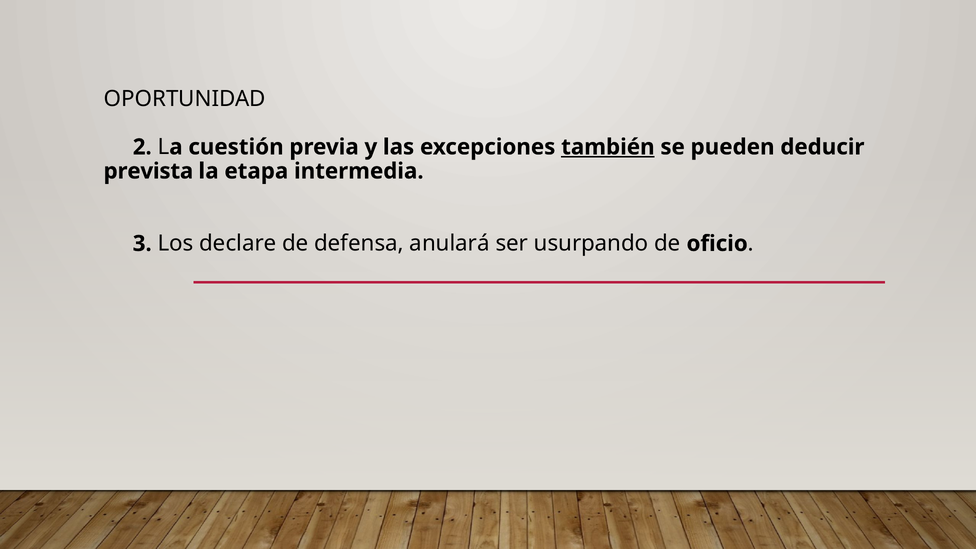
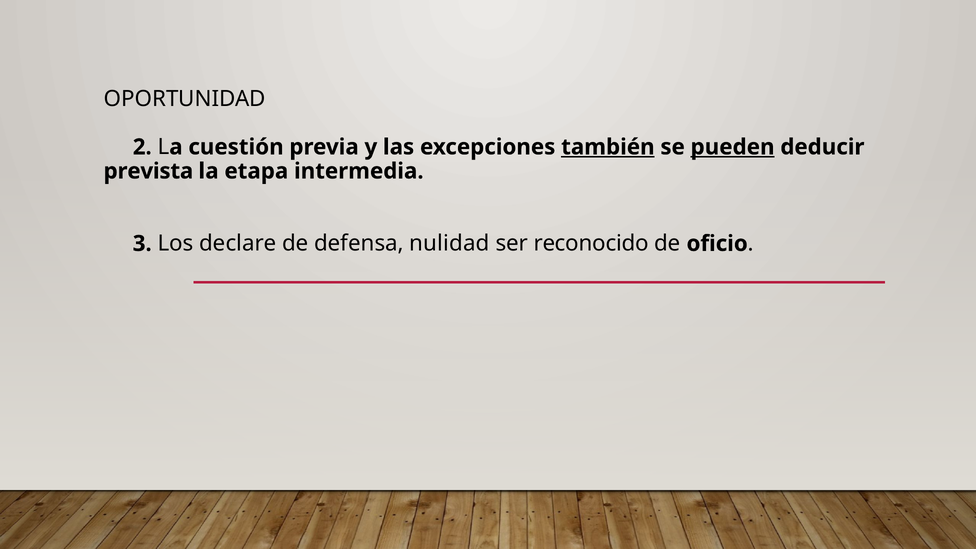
pueden underline: none -> present
anulará: anulará -> nulidad
usurpando: usurpando -> reconocido
